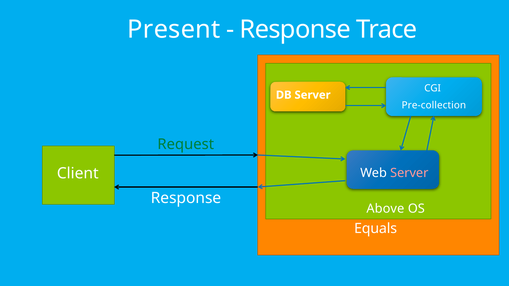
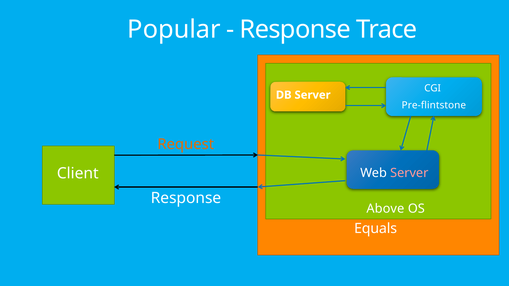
Present: Present -> Popular
Pre-collection: Pre-collection -> Pre-flintstone
Request colour: green -> orange
